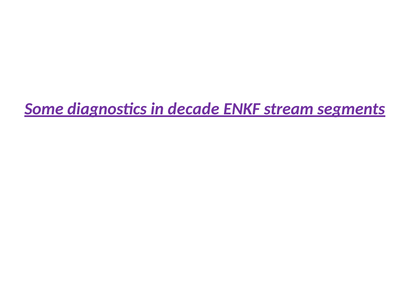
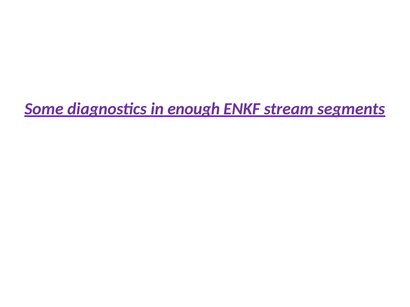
decade: decade -> enough
